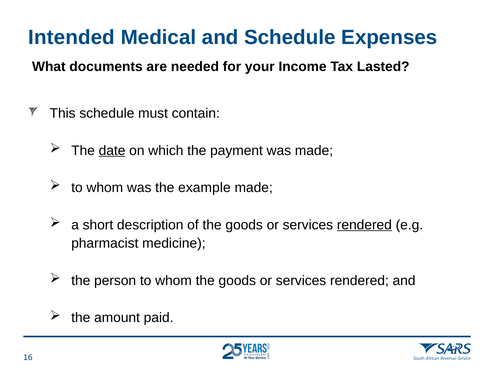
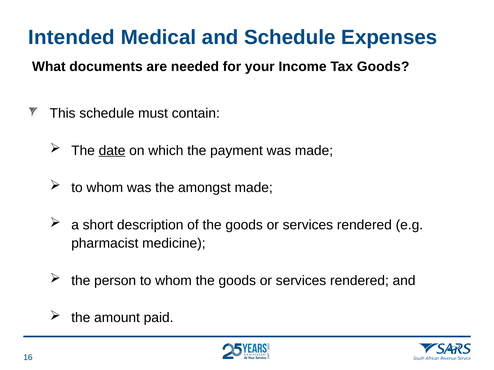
Tax Lasted: Lasted -> Goods
example: example -> amongst
rendered at (364, 225) underline: present -> none
